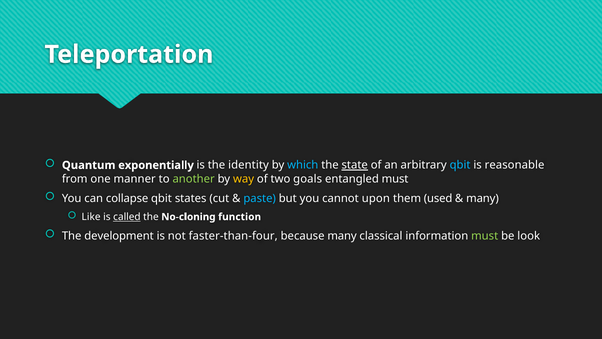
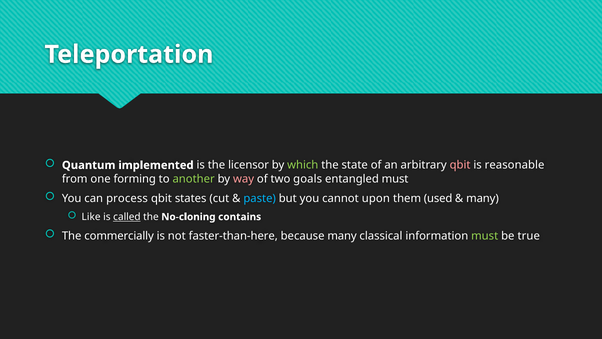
exponentially: exponentially -> implemented
identity: identity -> licensor
which colour: light blue -> light green
state underline: present -> none
qbit at (460, 165) colour: light blue -> pink
manner: manner -> forming
way colour: yellow -> pink
collapse: collapse -> process
function: function -> contains
development: development -> commercially
faster-than-four: faster-than-four -> faster-than-here
look: look -> true
